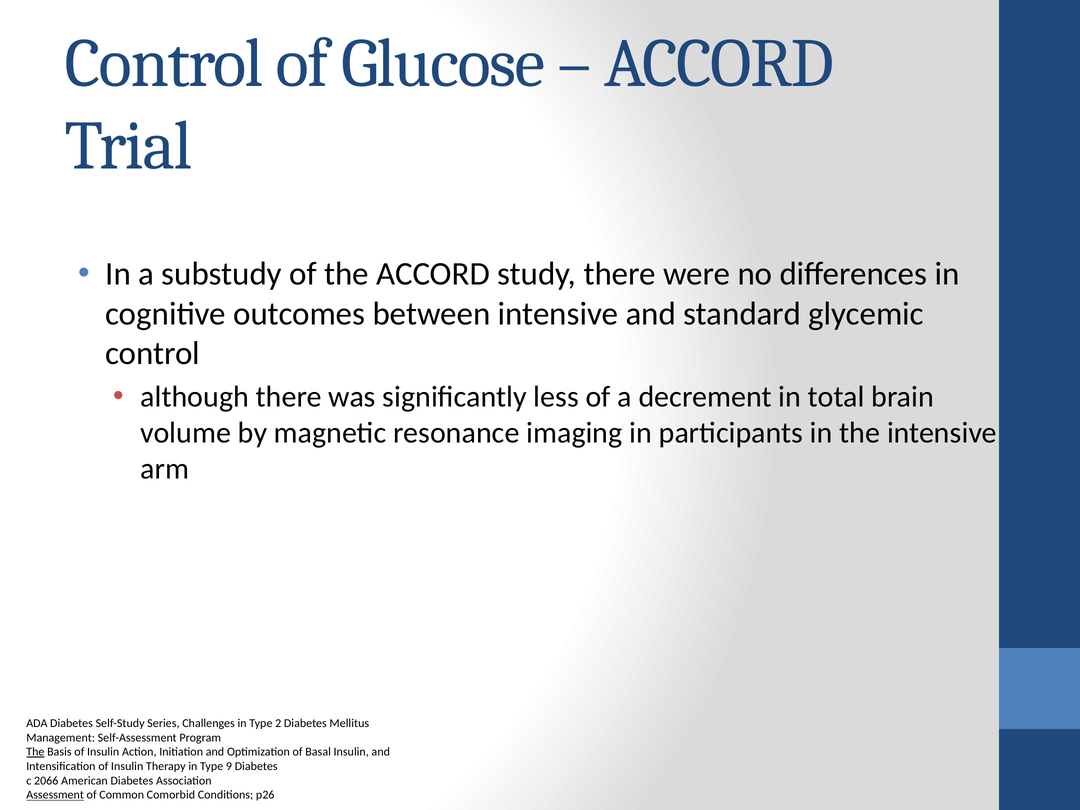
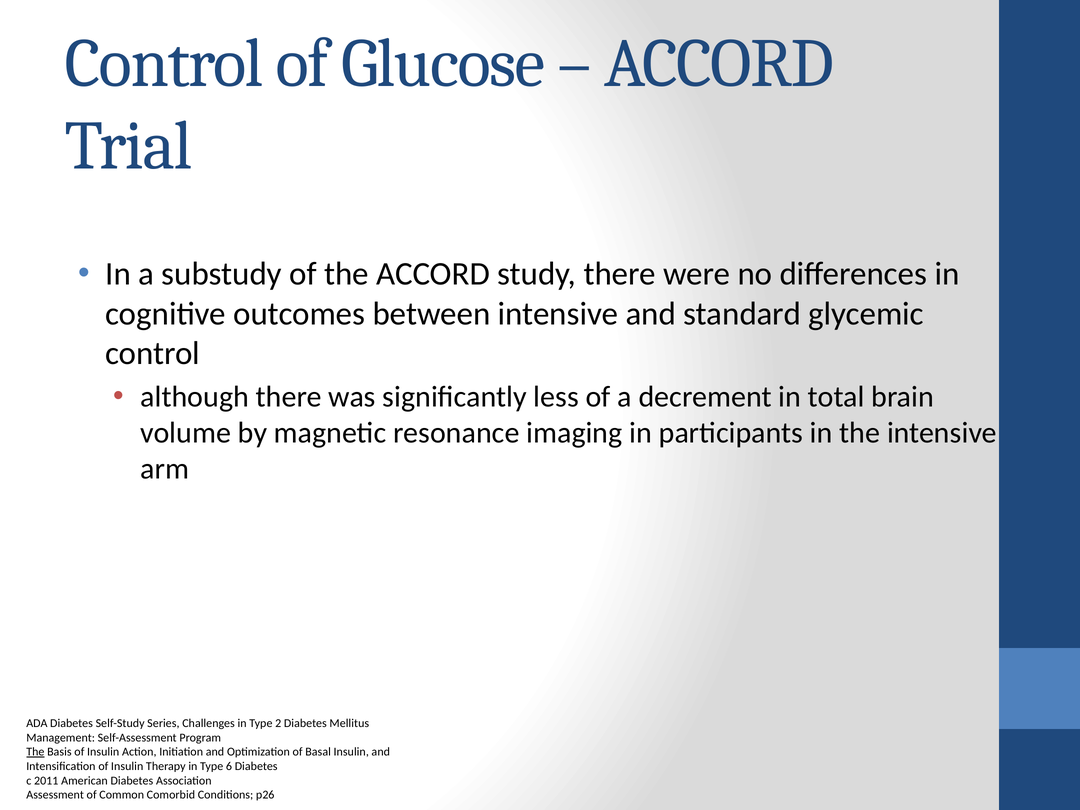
9: 9 -> 6
2066: 2066 -> 2011
Assessment underline: present -> none
